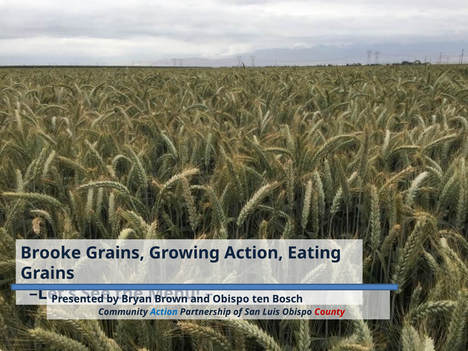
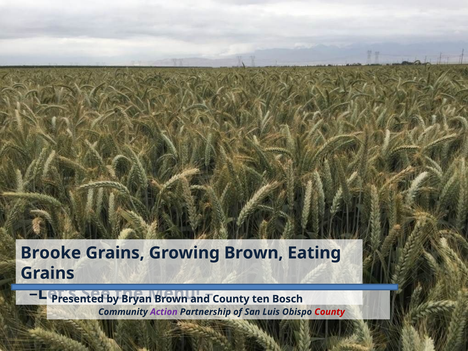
Growing Action: Action -> Brown
Obispo at (231, 299): Obispo -> County
Action at (164, 312) colour: blue -> purple
